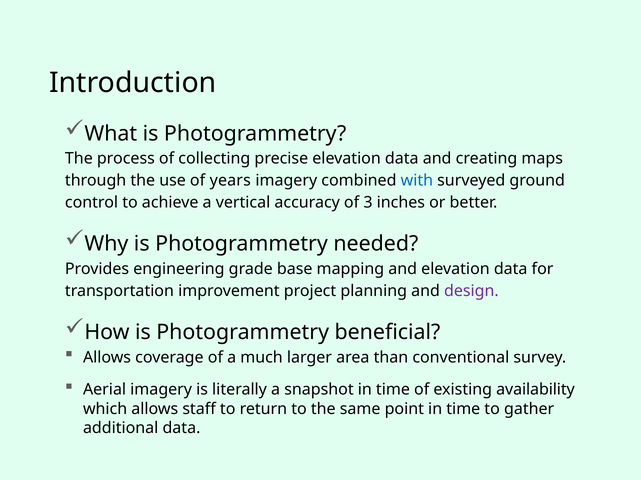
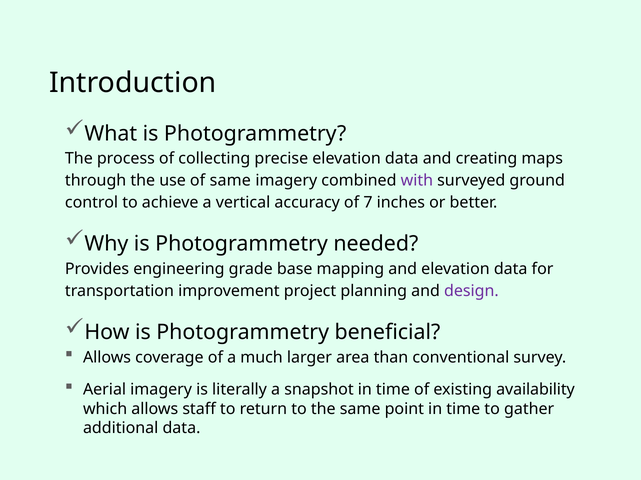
of years: years -> same
with colour: blue -> purple
3: 3 -> 7
